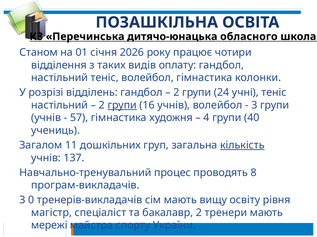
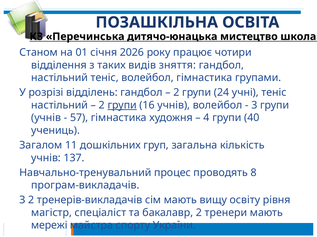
обласного: обласного -> мистецтво
оплату: оплату -> зняття
колонки: колонки -> групами
кількість underline: present -> none
З 0: 0 -> 2
